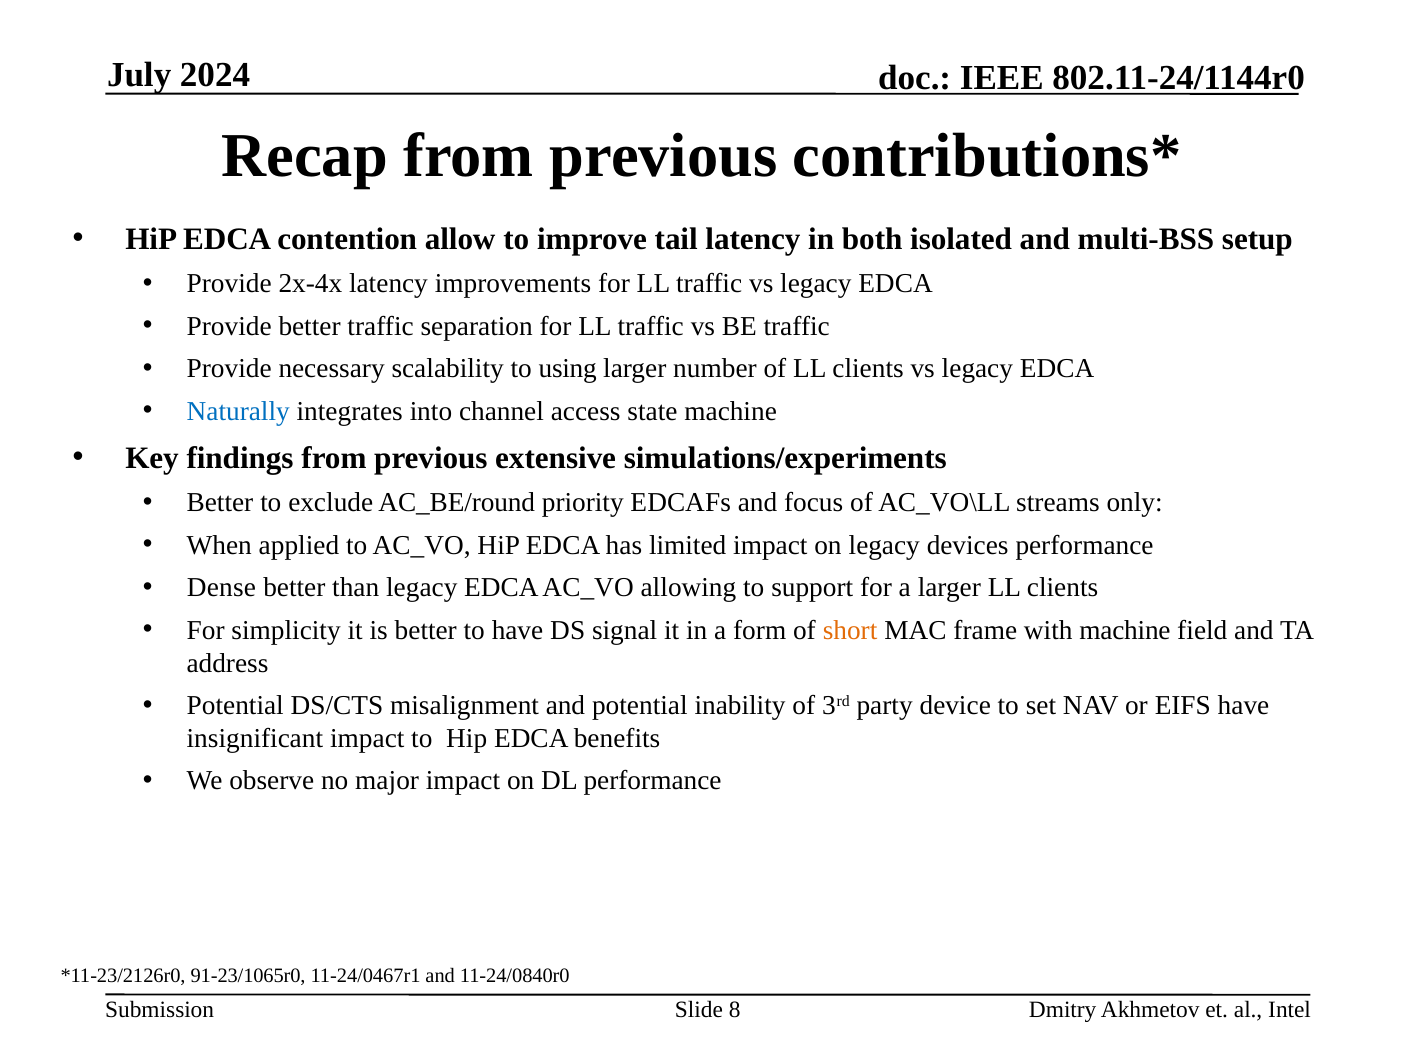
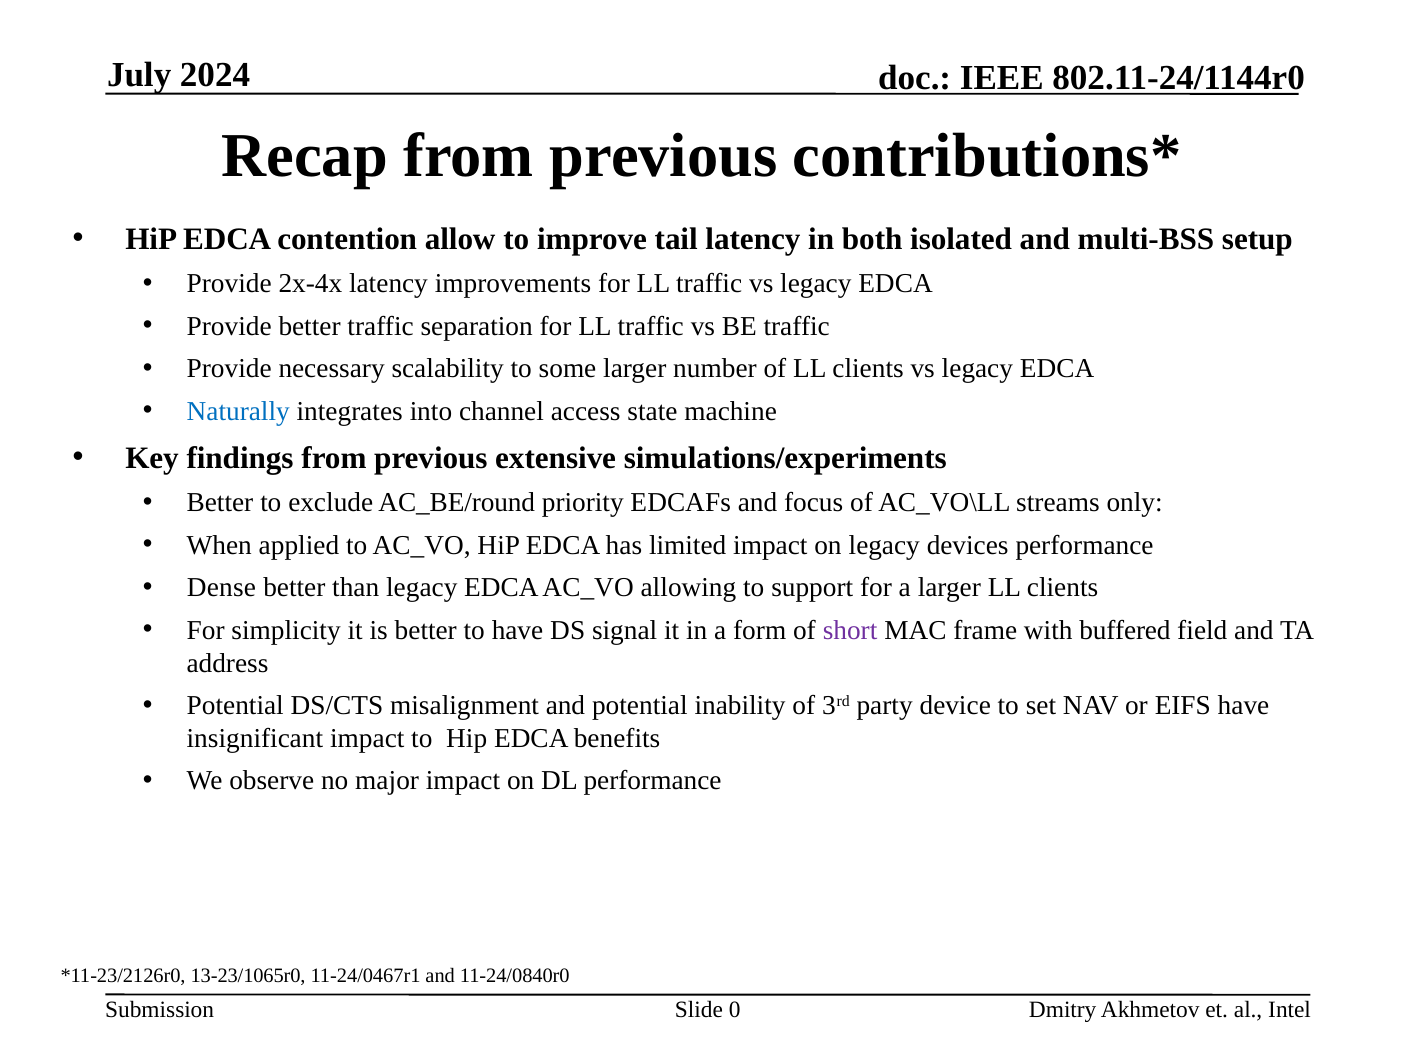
using: using -> some
short colour: orange -> purple
with machine: machine -> buffered
91-23/1065r0: 91-23/1065r0 -> 13-23/1065r0
8: 8 -> 0
